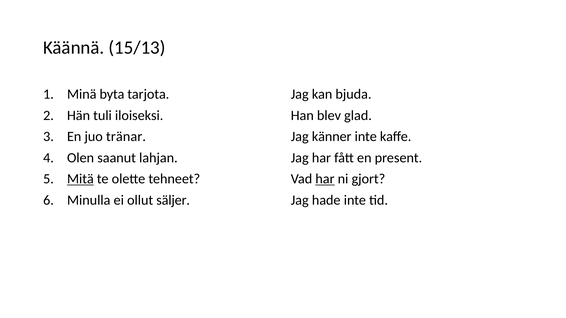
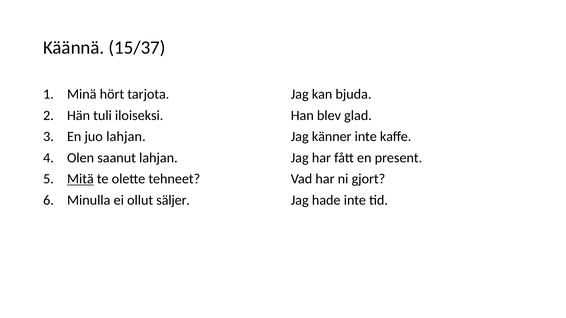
15/13: 15/13 -> 15/37
byta: byta -> hört
juo tränar: tränar -> lahjan
har at (325, 179) underline: present -> none
